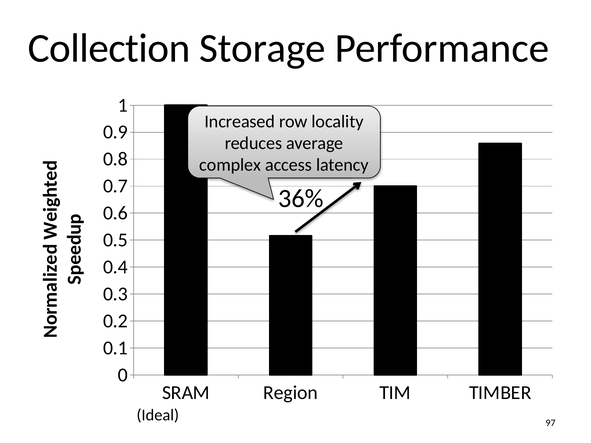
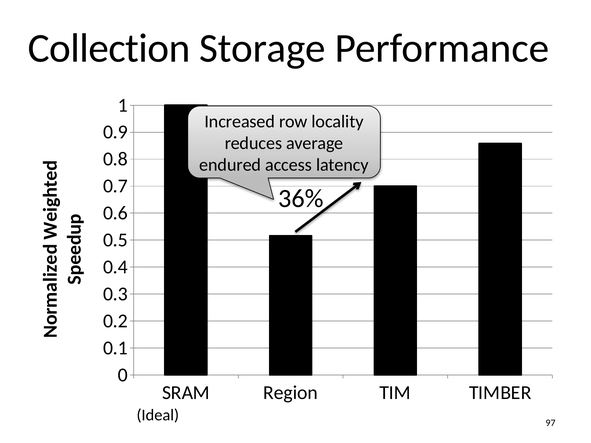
complex: complex -> endured
